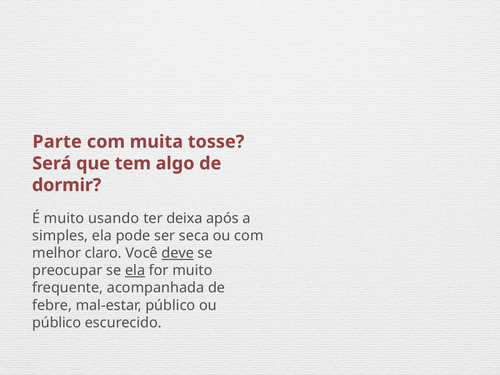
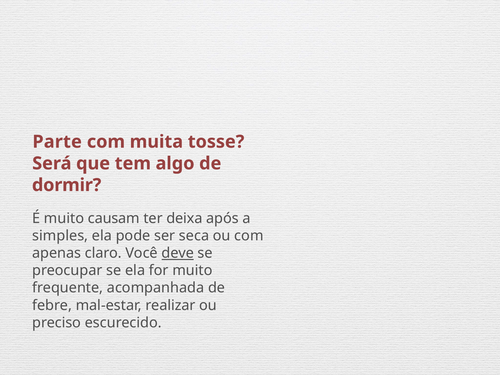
usando: usando -> causam
melhor: melhor -> apenas
ela at (135, 271) underline: present -> none
mal-estar público: público -> realizar
público at (57, 323): público -> preciso
